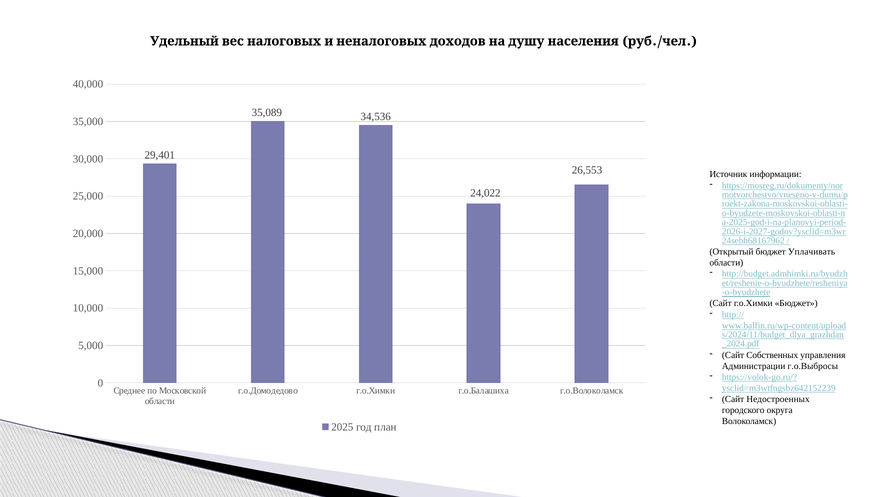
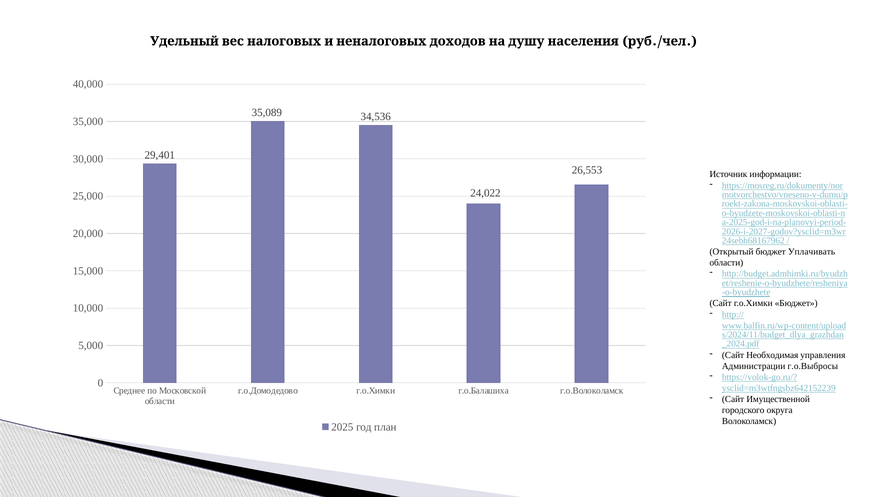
Собственных: Собственных -> Необходимая
Недостроенных: Недостроенных -> Имущественной
